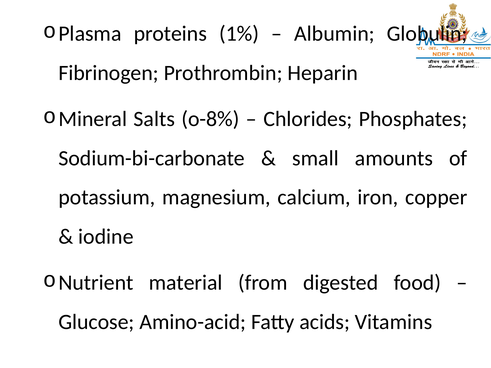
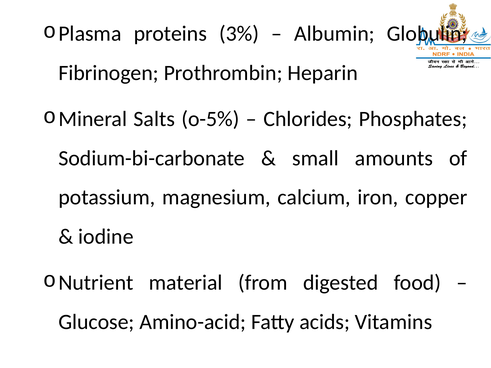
1%: 1% -> 3%
o-8%: o-8% -> o-5%
